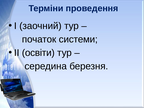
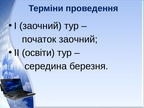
початок системи: системи -> заочний
